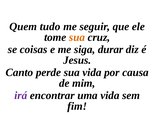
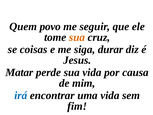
tudo: tudo -> povo
Canto: Canto -> Matar
irá colour: purple -> blue
